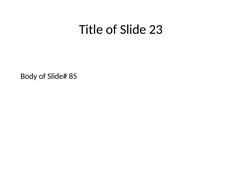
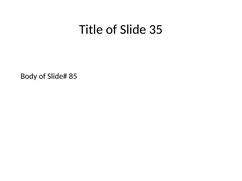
23: 23 -> 35
